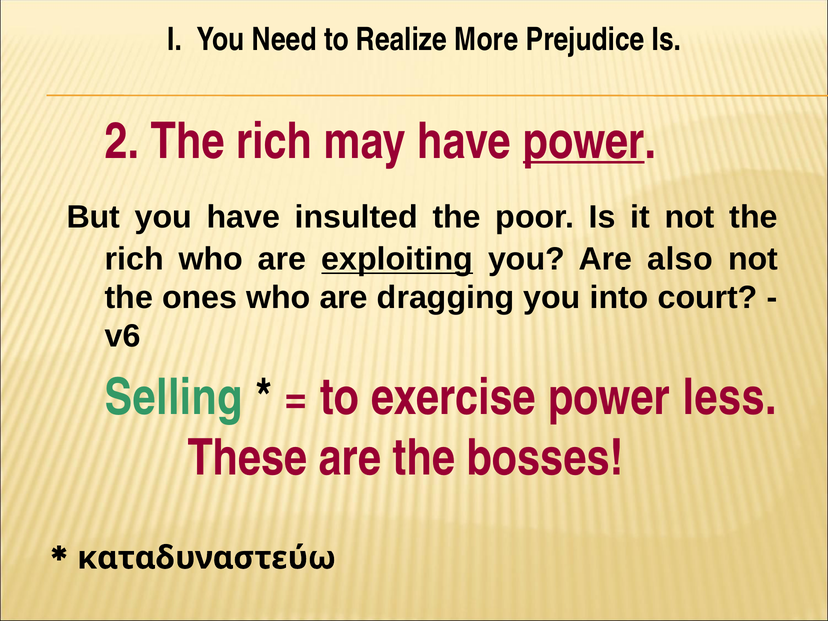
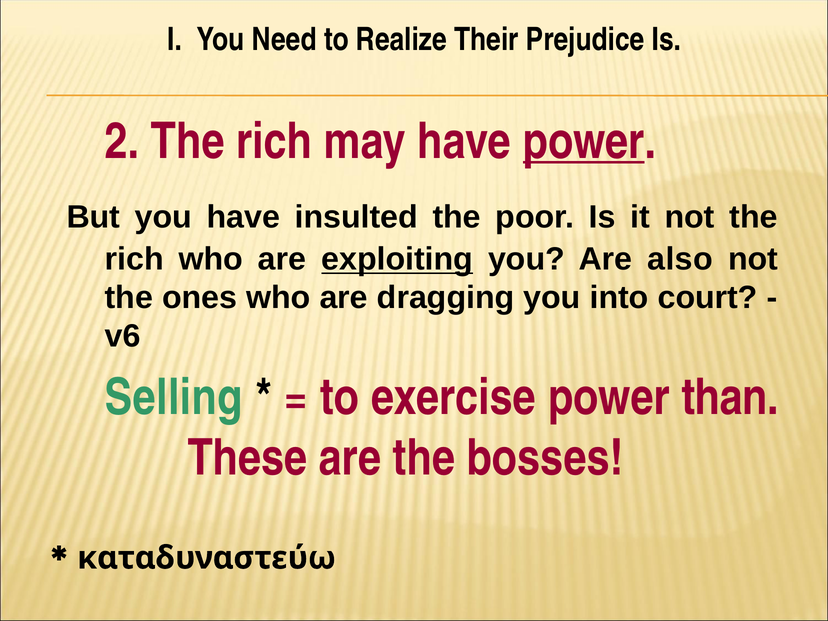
More: More -> Their
less: less -> than
